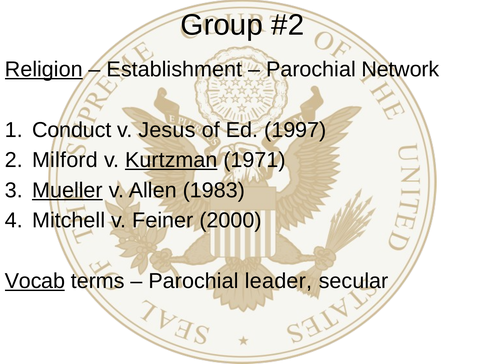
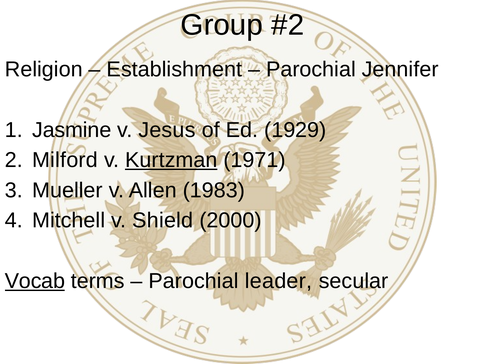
Religion underline: present -> none
Network: Network -> Jennifer
Conduct: Conduct -> Jasmine
1997: 1997 -> 1929
Mueller underline: present -> none
Feiner: Feiner -> Shield
